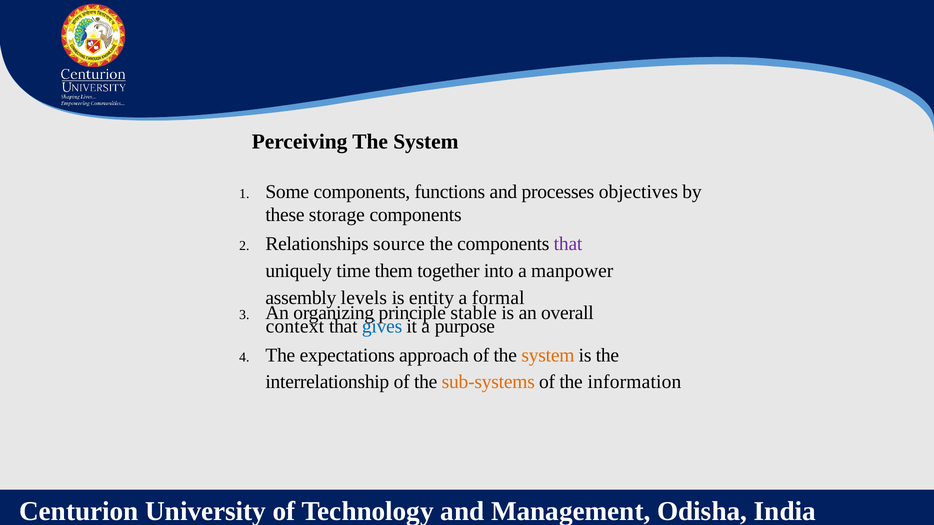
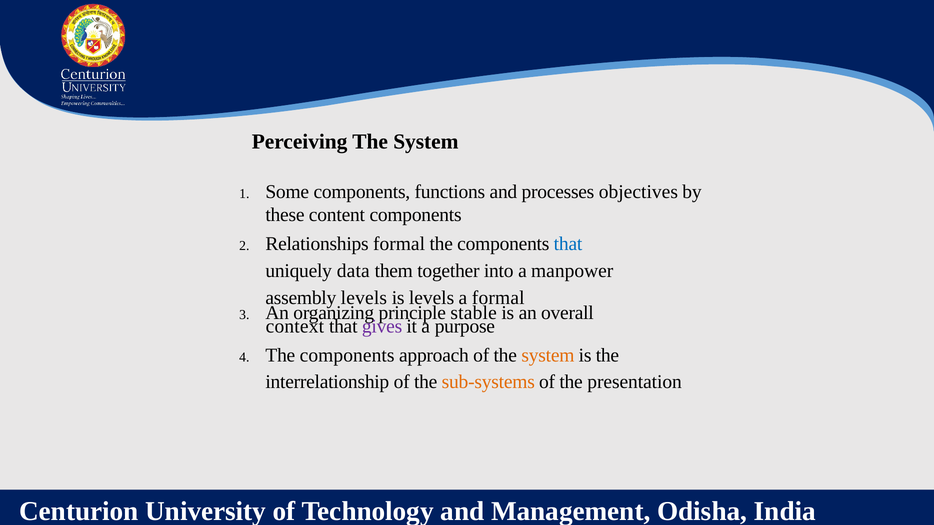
storage: storage -> content
Relationships source: source -> formal
that at (568, 244) colour: purple -> blue
time: time -> data
is entity: entity -> levels
gives colour: blue -> purple
expectations at (347, 355): expectations -> components
information: information -> presentation
